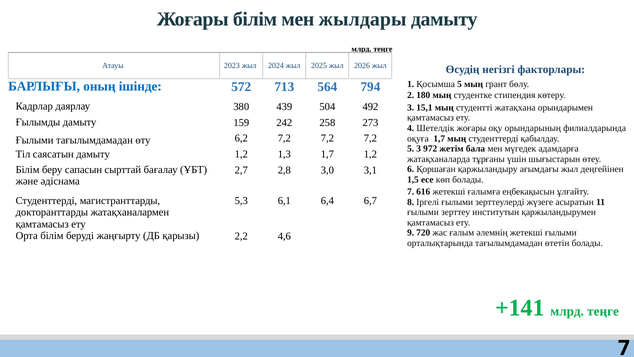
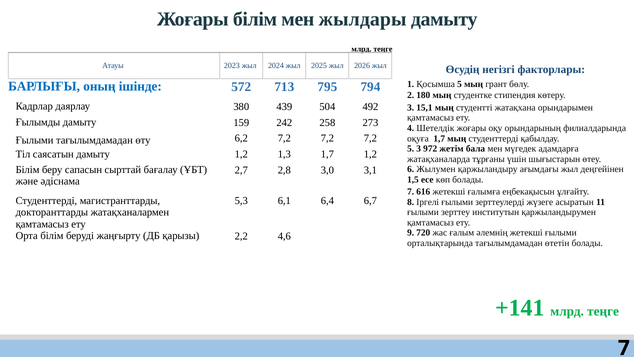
564: 564 -> 795
Қоршаған: Қоршаған -> Жылумен
